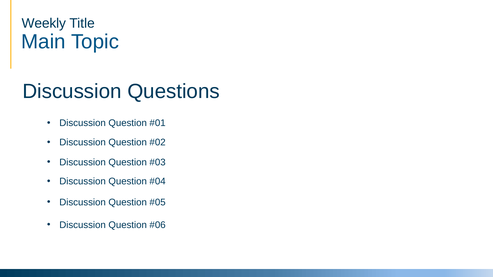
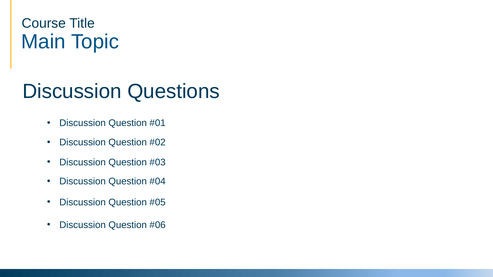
Weekly: Weekly -> Course
